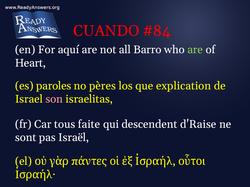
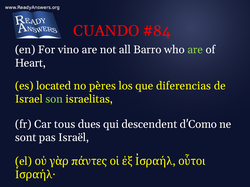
aquí: aquí -> vino
paroles: paroles -> located
explication: explication -> diferencias
son colour: pink -> light green
faite: faite -> dues
d'Raise: d'Raise -> d'Como
